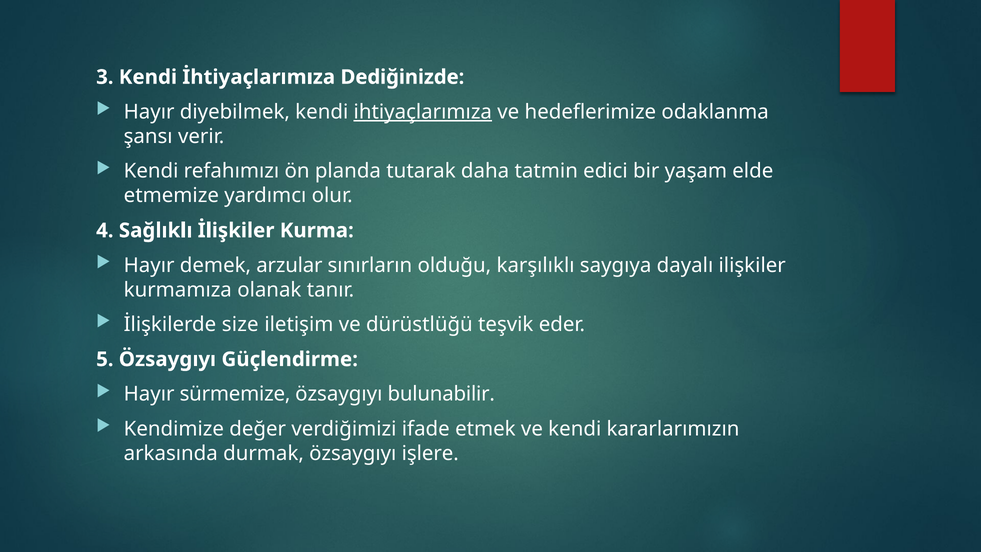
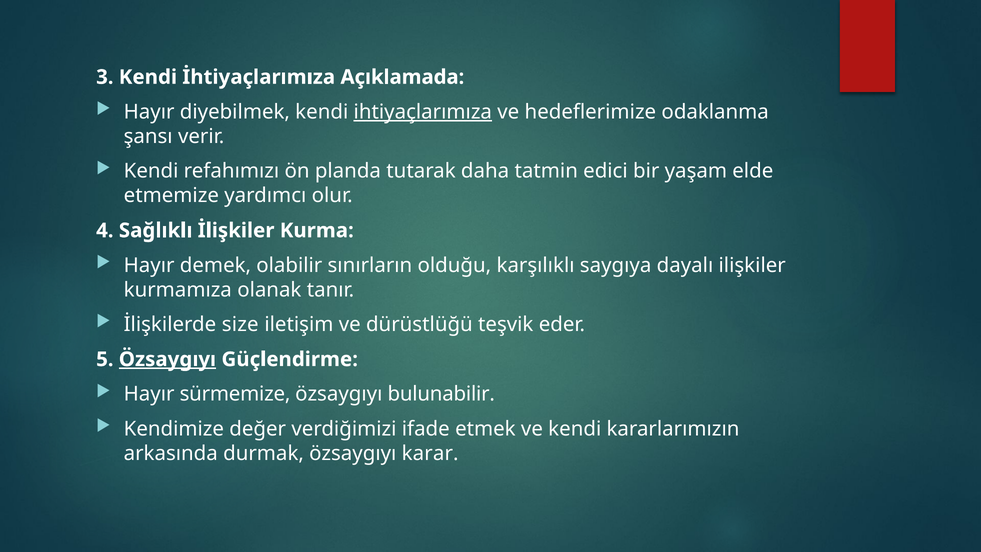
Dediğinizde: Dediğinizde -> Açıklamada
arzular: arzular -> olabilir
Özsaygıyı at (168, 359) underline: none -> present
işlere: işlere -> karar
